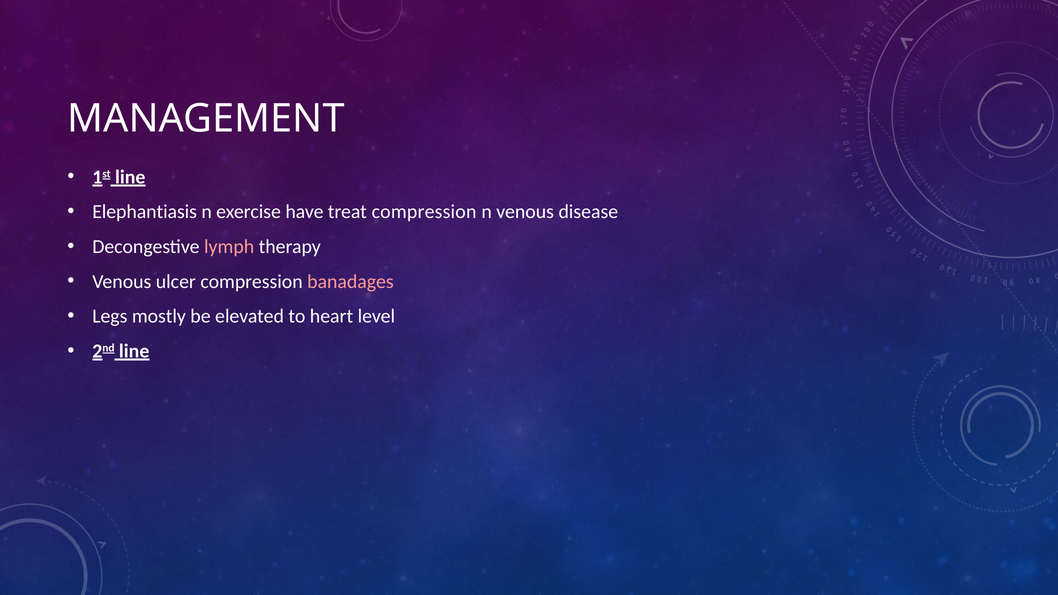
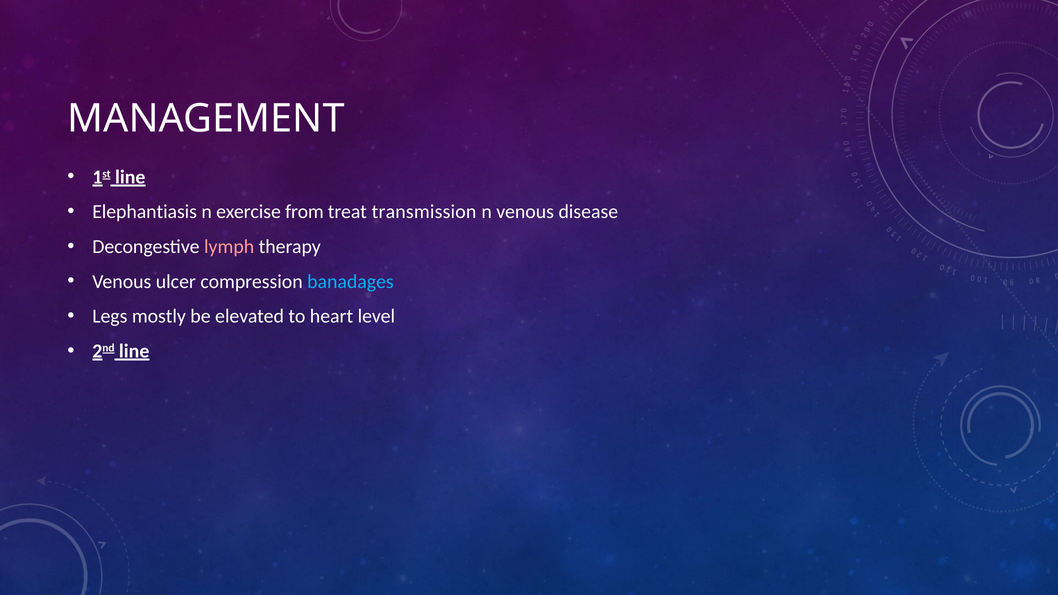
have: have -> from
treat compression: compression -> transmission
banadages colour: pink -> light blue
